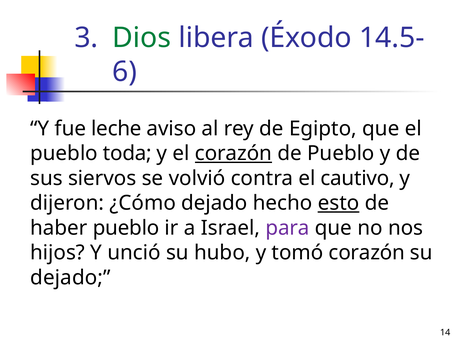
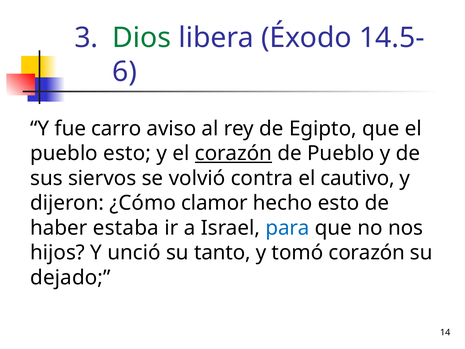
leche: leche -> carro
pueblo toda: toda -> esto
¿Cómo dejado: dejado -> clamor
esto at (339, 203) underline: present -> none
haber pueblo: pueblo -> estaba
para colour: purple -> blue
hubo: hubo -> tanto
